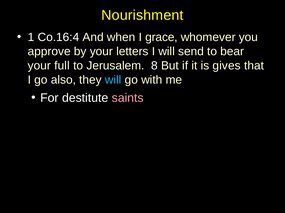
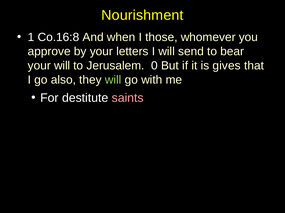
Co.16:4: Co.16:4 -> Co.16:8
grace: grace -> those
your full: full -> will
8: 8 -> 0
will at (113, 80) colour: light blue -> light green
